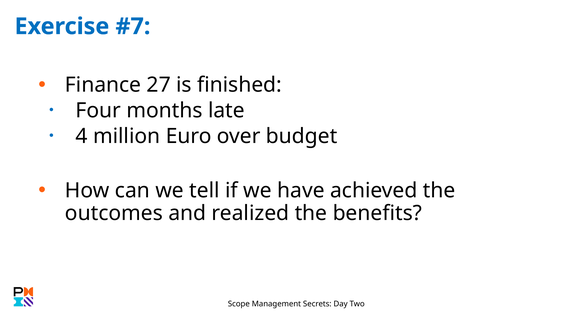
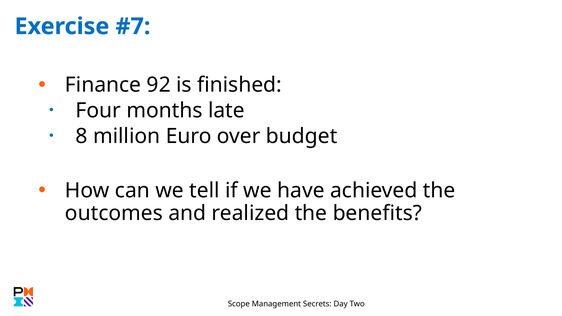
27: 27 -> 92
4: 4 -> 8
